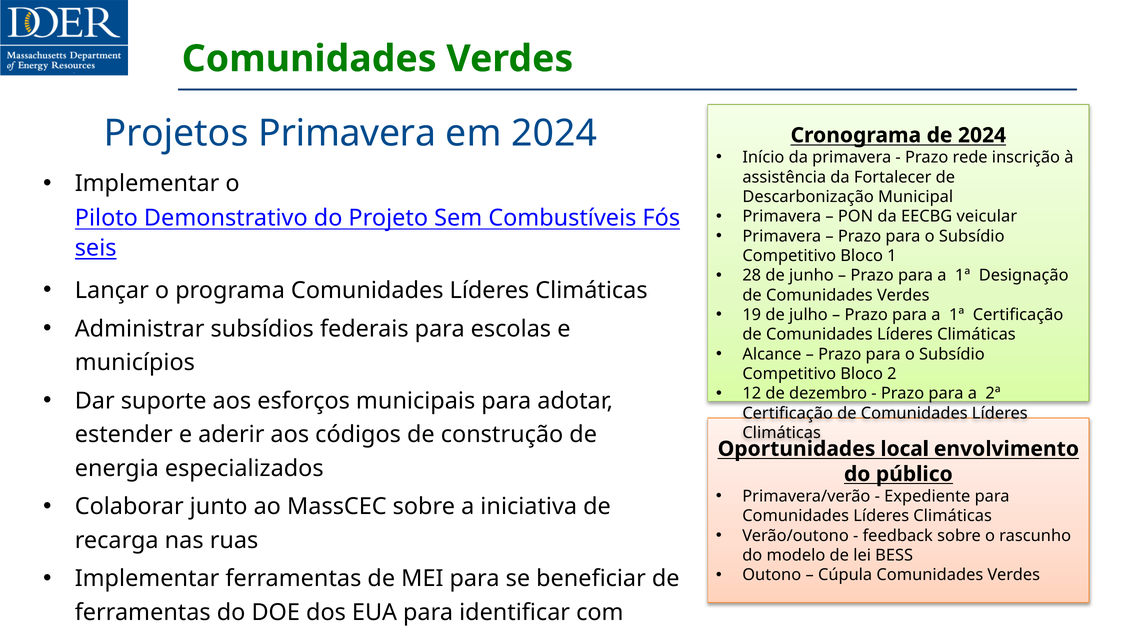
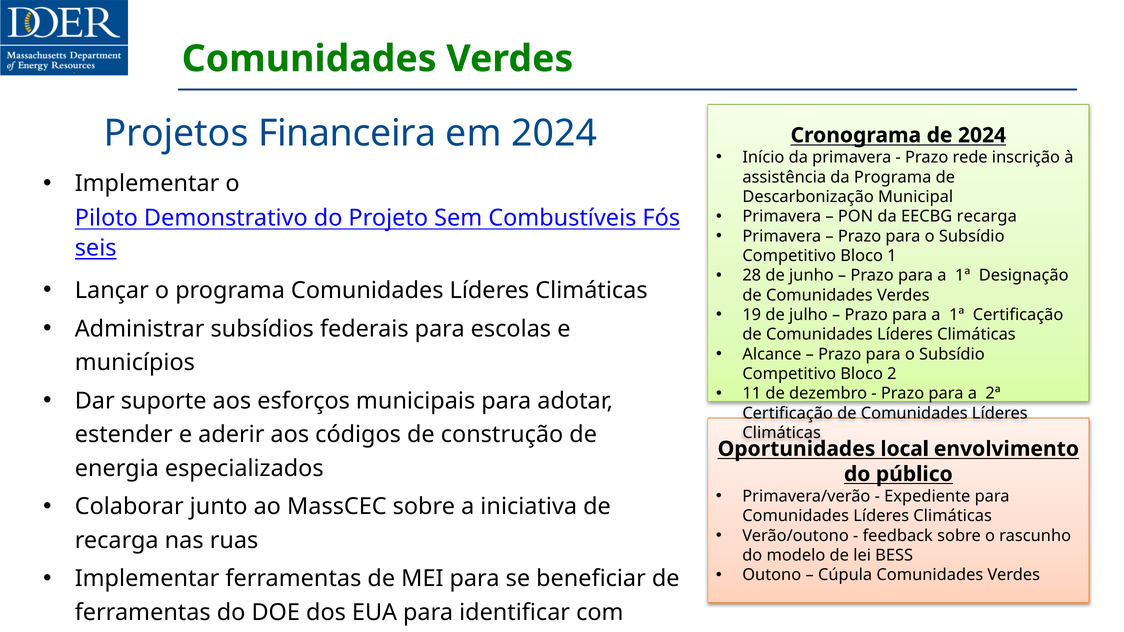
Projetos Primavera: Primavera -> Financeira
da Fortalecer: Fortalecer -> Programa
EECBG veicular: veicular -> recarga
12: 12 -> 11
